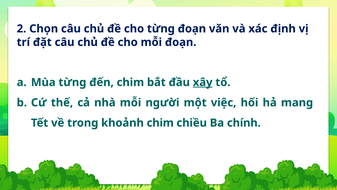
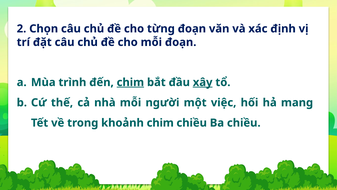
Mùa từng: từng -> trình
chim at (130, 82) underline: none -> present
Ba chính: chính -> chiều
